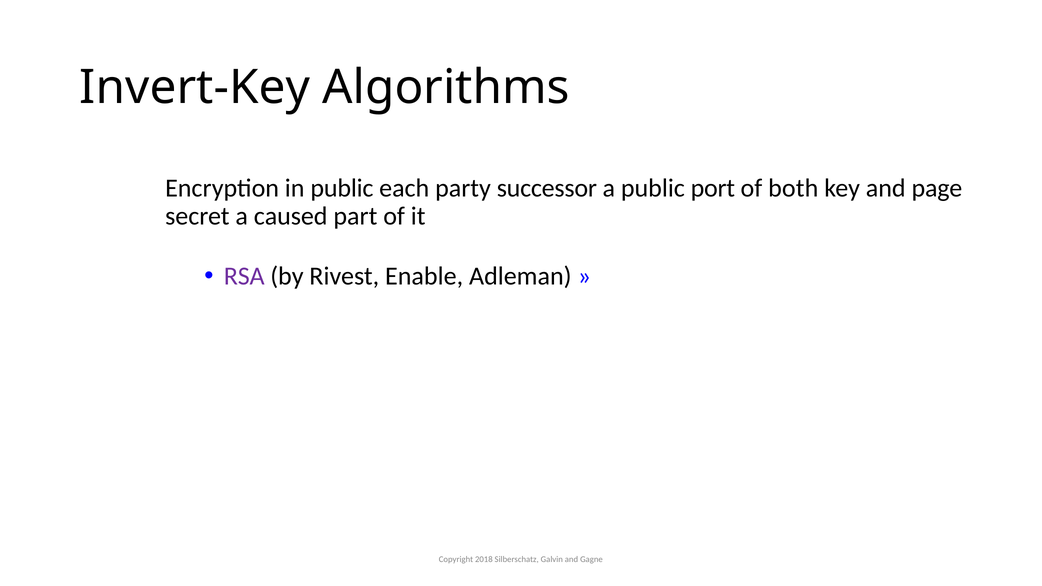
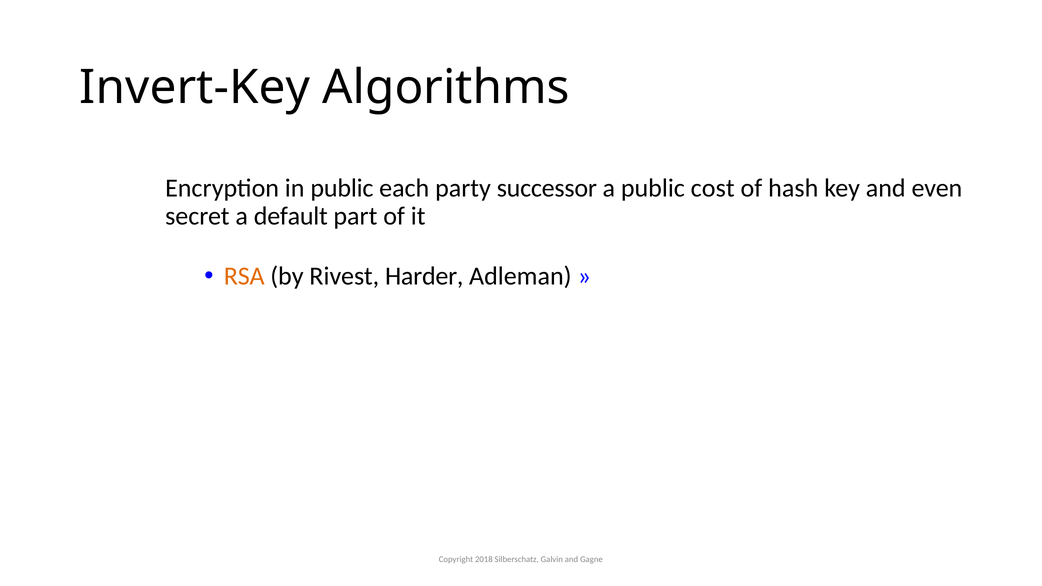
port: port -> cost
both: both -> hash
page: page -> even
caused: caused -> default
RSA colour: purple -> orange
Enable: Enable -> Harder
